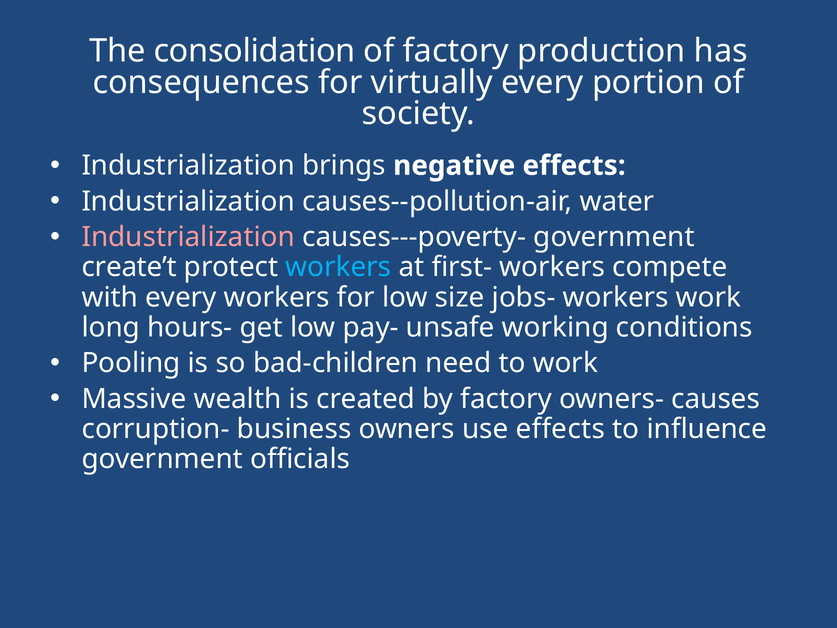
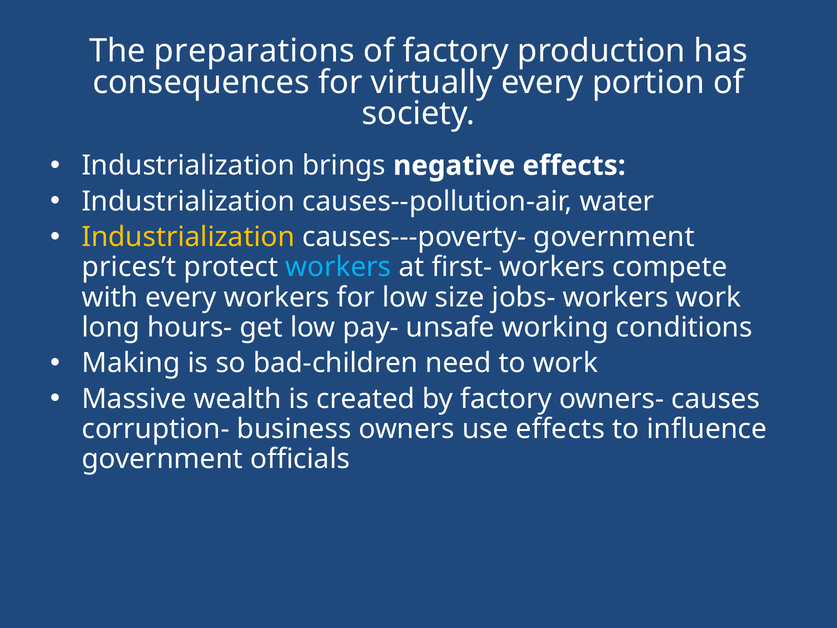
consolidation: consolidation -> preparations
Industrialization at (188, 237) colour: pink -> yellow
create’t: create’t -> prices’t
Pooling: Pooling -> Making
